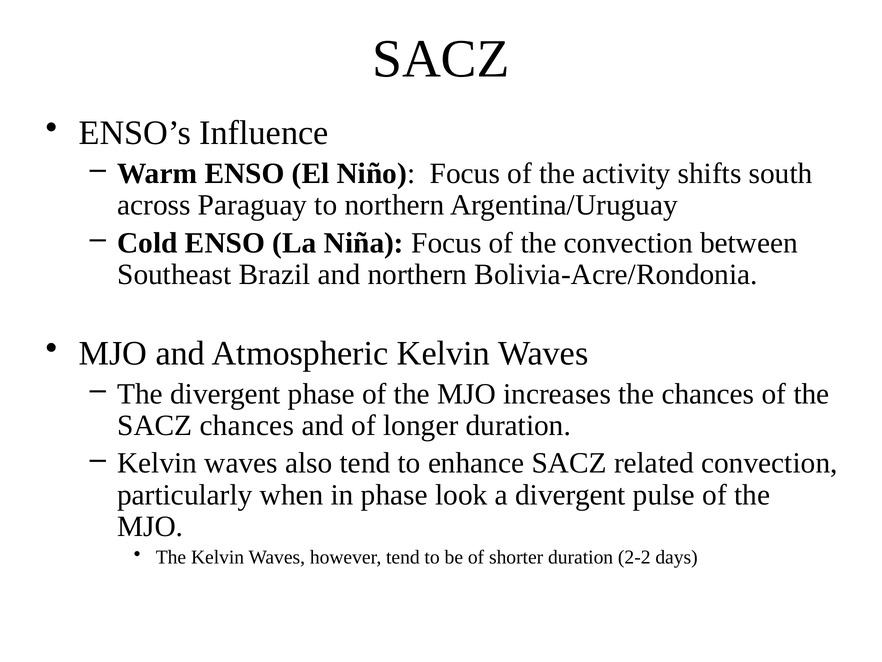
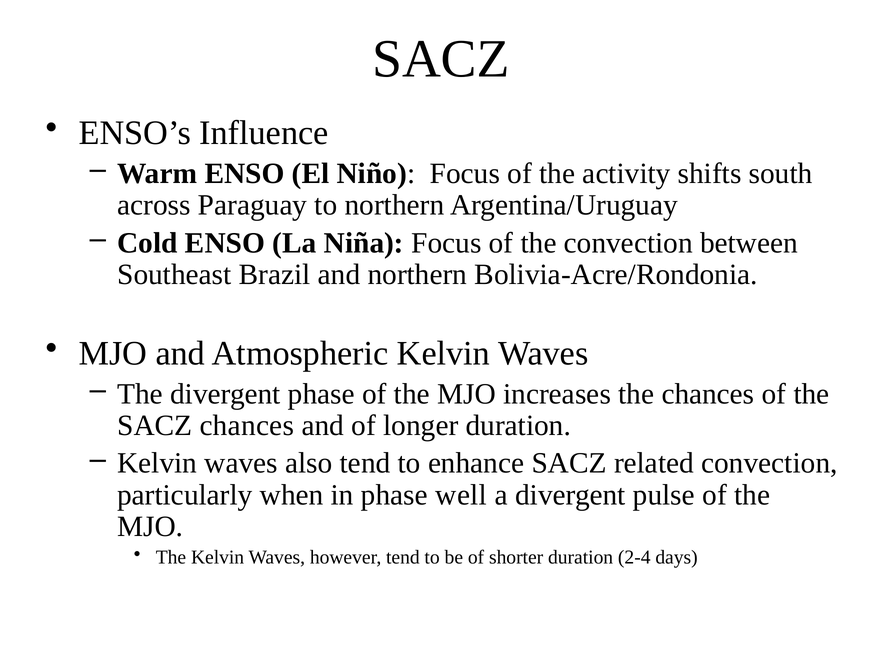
look: look -> well
2-2: 2-2 -> 2-4
